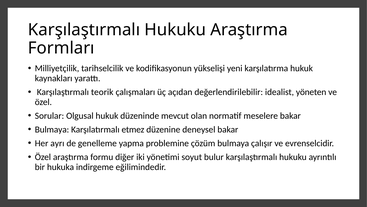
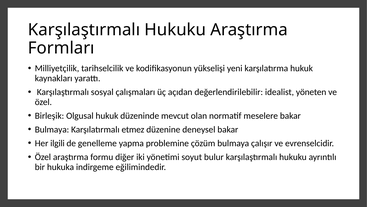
teorik: teorik -> sosyal
Sorular: Sorular -> Birleşik
ayrı: ayrı -> ilgili
